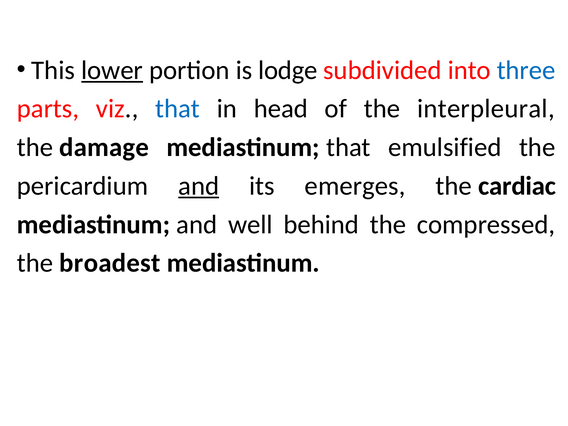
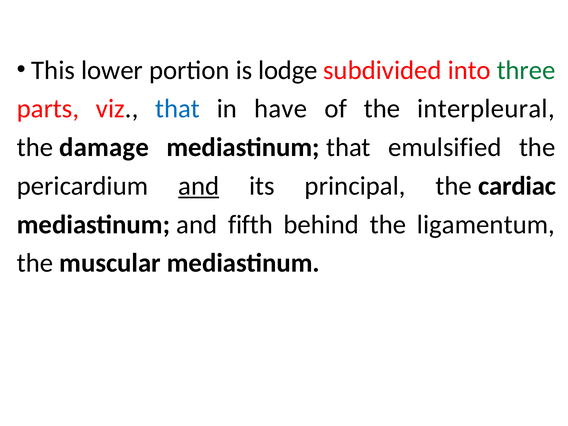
lower underline: present -> none
three colour: blue -> green
head: head -> have
emerges: emerges -> principal
well: well -> fifth
compressed: compressed -> ligamentum
broadest: broadest -> muscular
